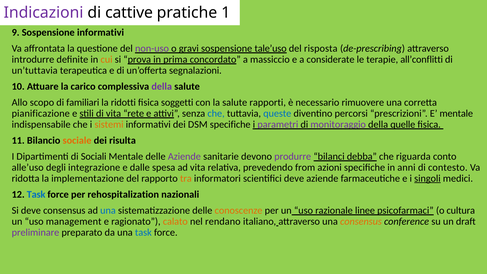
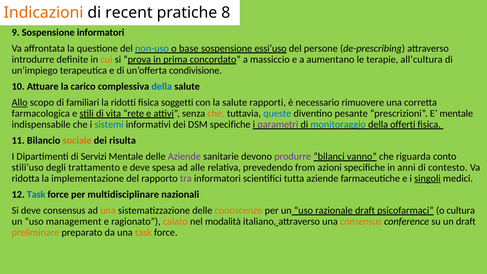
Indicazioni colour: purple -> orange
cattive: cattive -> recent
1: 1 -> 8
Sospensione informativi: informativi -> informatori
non-uso colour: purple -> blue
gravi: gravi -> base
tale’uso: tale’uso -> essi’uso
risposta: risposta -> persone
considerate: considerate -> aumentano
all’conflitti: all’conflitti -> all’cultura
un’tuttavia: un’tuttavia -> un’impiego
segnalazioni: segnalazioni -> condivisione
della at (162, 86) colour: purple -> blue
Allo underline: none -> present
pianificazione: pianificazione -> farmacologica
che at (216, 113) colour: blue -> orange
percorsi: percorsi -> pesante
sistemi colour: orange -> blue
monitoraggio colour: purple -> blue
quelle: quelle -> offerti
Sociali: Sociali -> Servizi
debba: debba -> vanno
alle’uso: alle’uso -> stili’uso
integrazione: integrazione -> trattamento
e dalle: dalle -> deve
ad vita: vita -> alle
tra colour: orange -> purple
scientifici deve: deve -> tutta
rehospitalization: rehospitalization -> multidisciplinare
una at (108, 210) colour: blue -> orange
razionale linee: linee -> draft
rendano: rendano -> modalità
preliminare colour: purple -> orange
task at (143, 232) colour: blue -> orange
